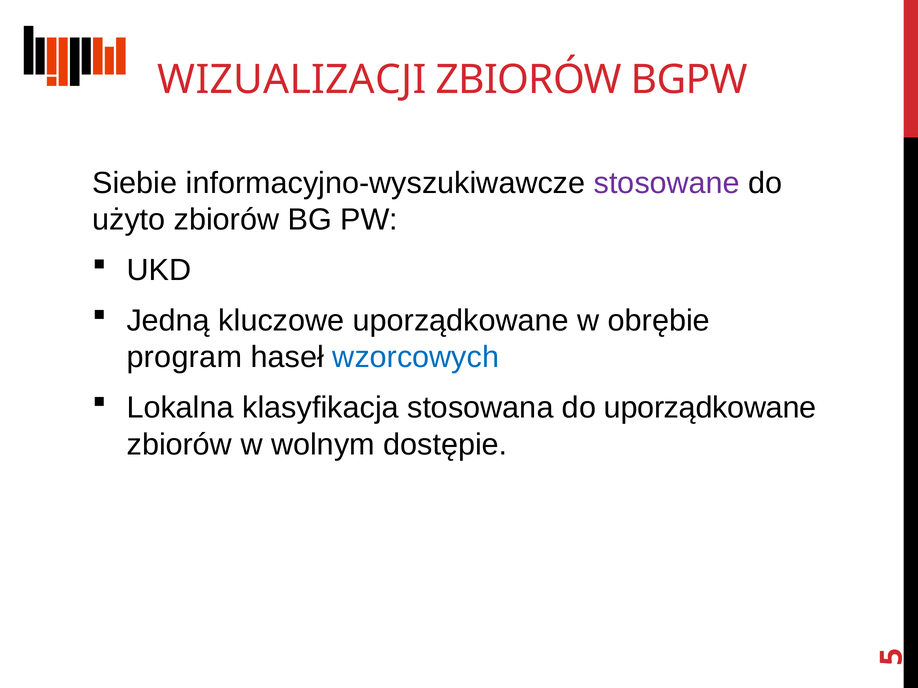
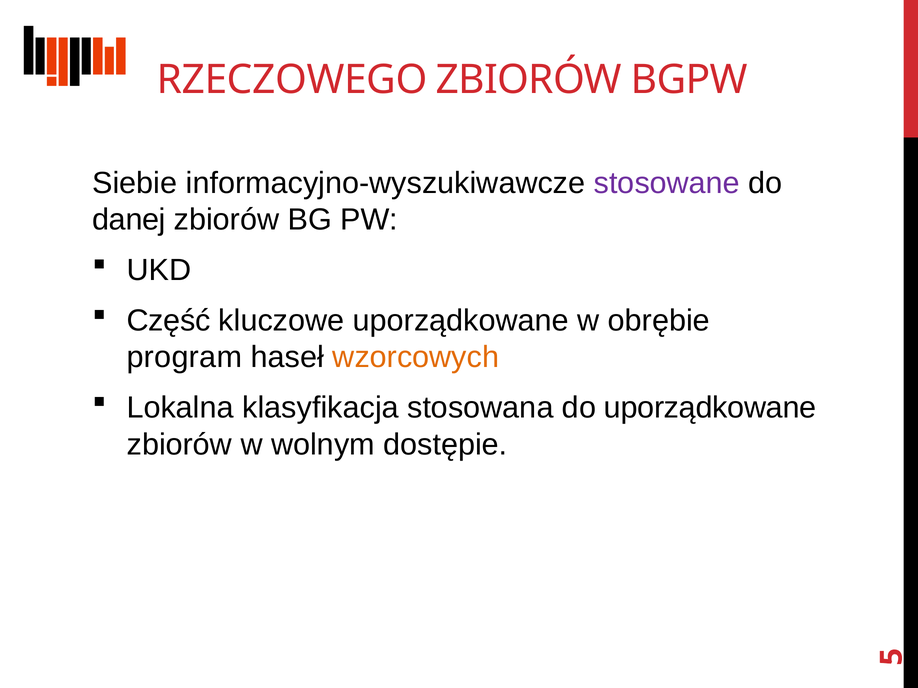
WIZUALIZACJI: WIZUALIZACJI -> RZECZOWEGO
użyto: użyto -> danej
Jedną: Jedną -> Część
wzorcowych colour: blue -> orange
